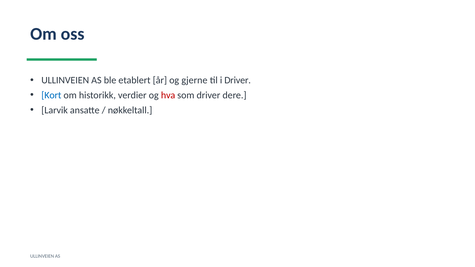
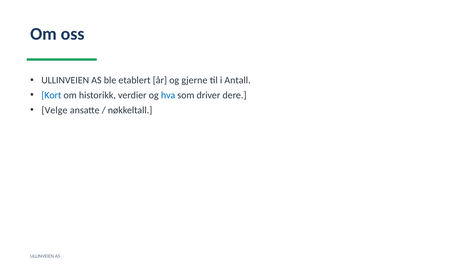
i Driver: Driver -> Antall
hva colour: red -> blue
Larvik: Larvik -> Velge
